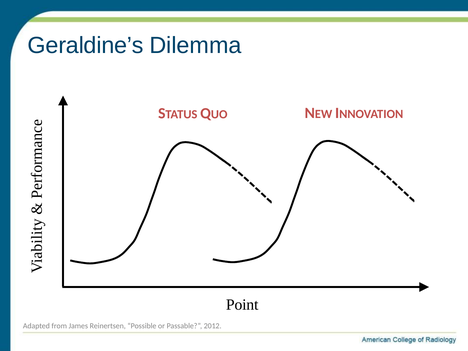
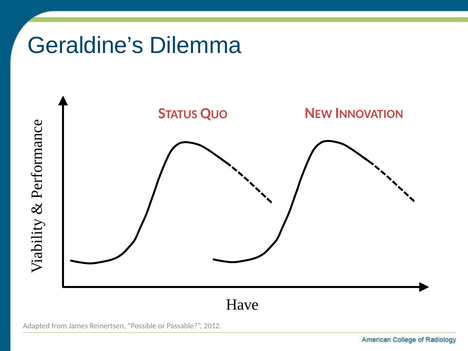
Point: Point -> Have
